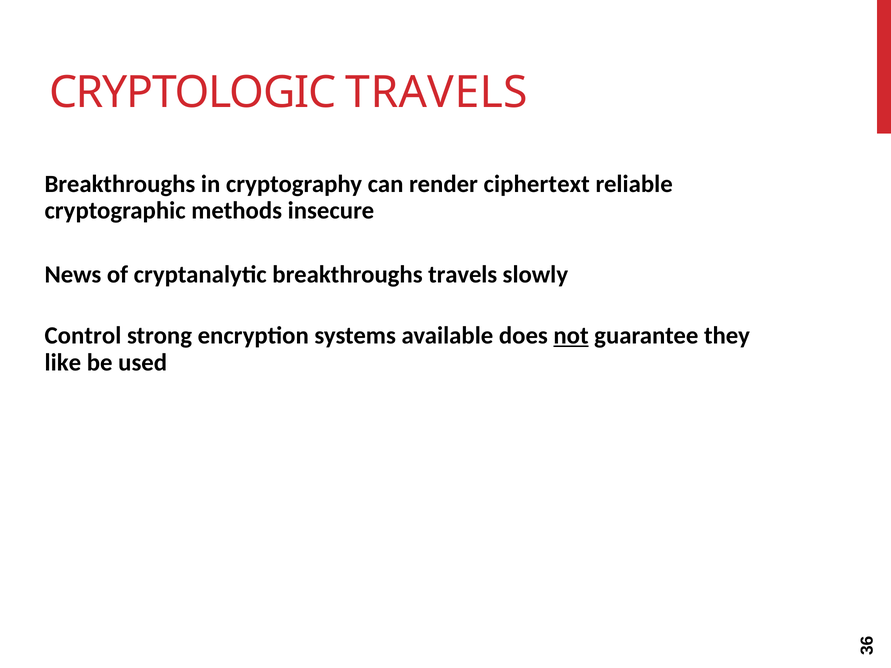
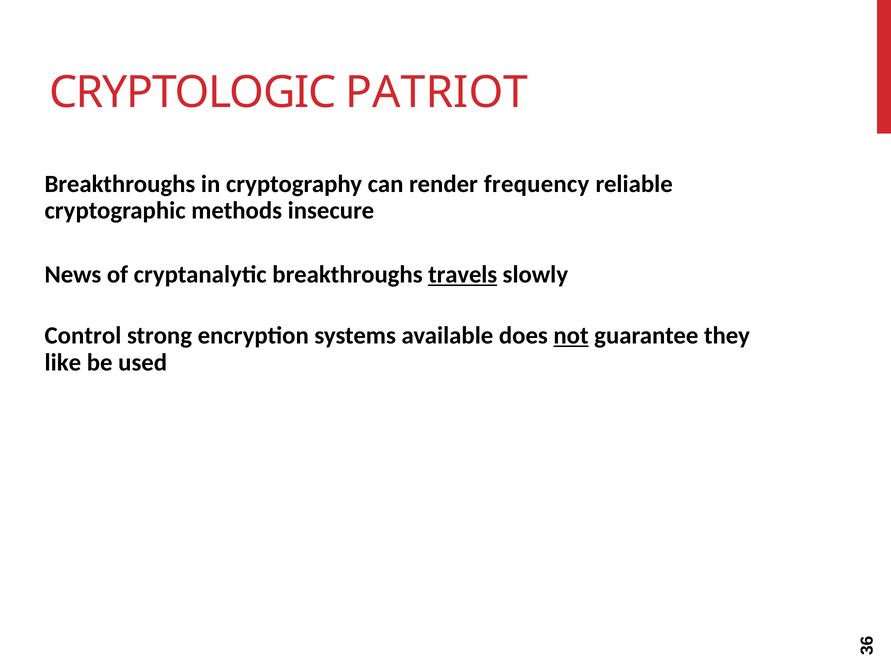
CRYPTOLOGIC TRAVELS: TRAVELS -> PATRIOT
ciphertext: ciphertext -> frequency
travels at (463, 275) underline: none -> present
